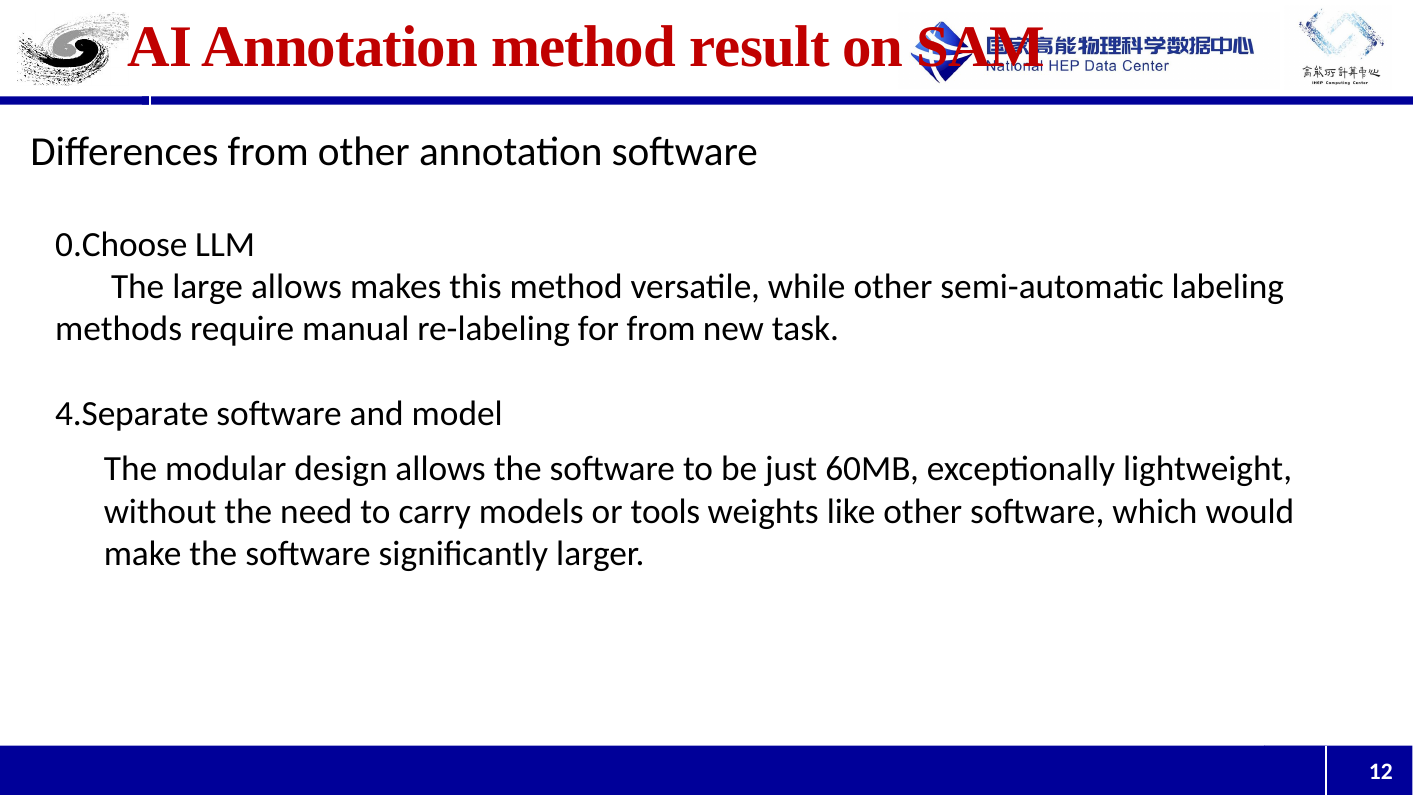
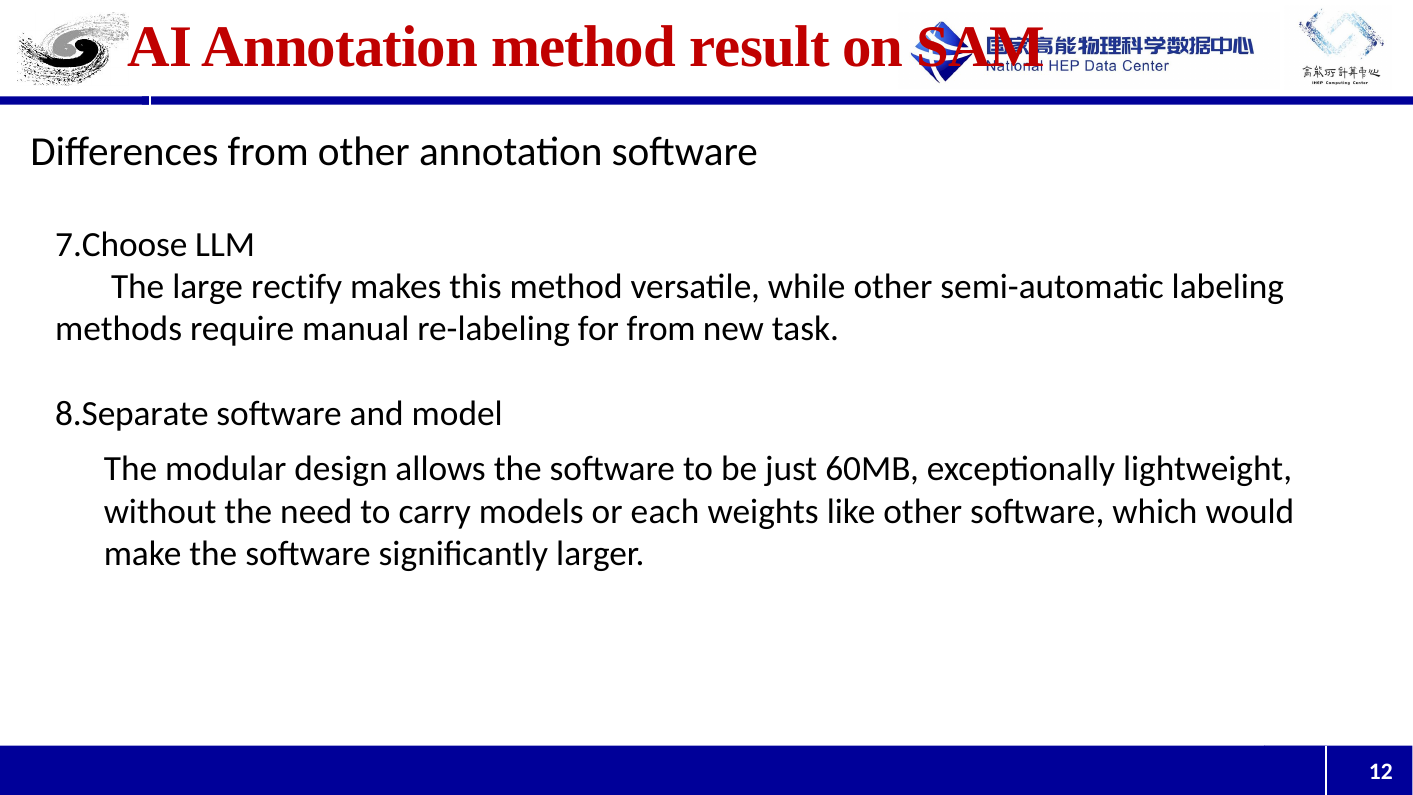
0.Choose: 0.Choose -> 7.Choose
large allows: allows -> rectify
4.Separate: 4.Separate -> 8.Separate
tools: tools -> each
